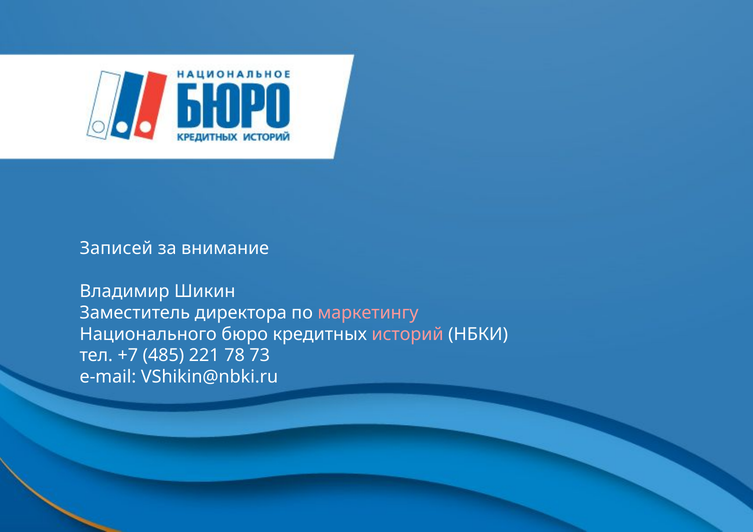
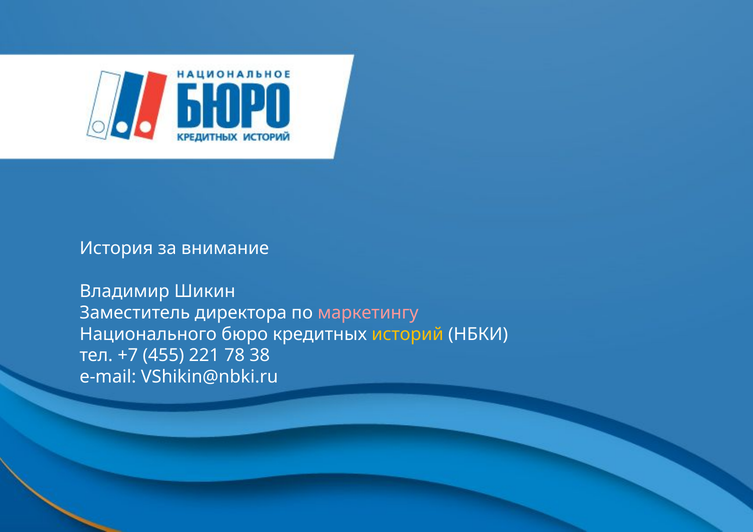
Записей: Записей -> История
историй colour: pink -> yellow
485: 485 -> 455
73: 73 -> 38
